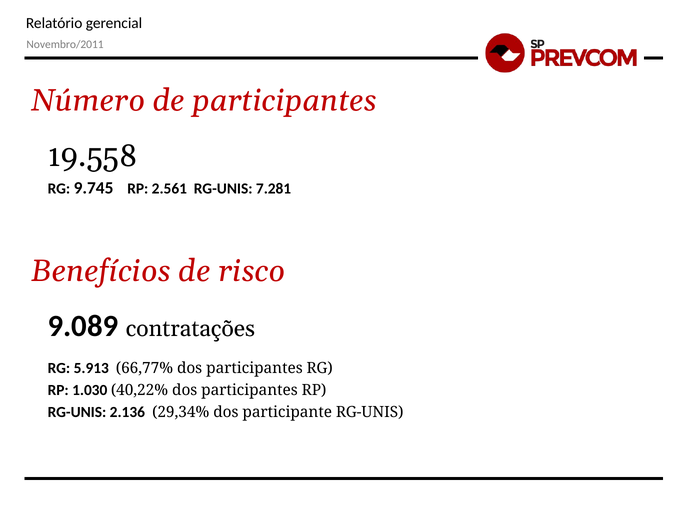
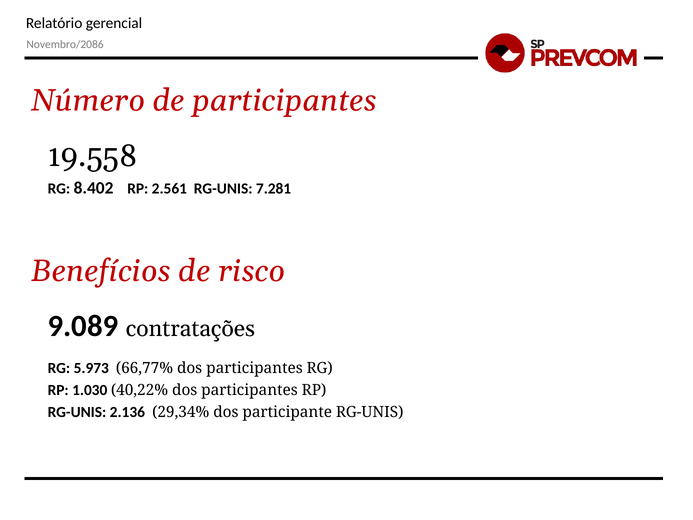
Novembro/2011: Novembro/2011 -> Novembro/2086
9.745: 9.745 -> 8.402
5.913: 5.913 -> 5.973
